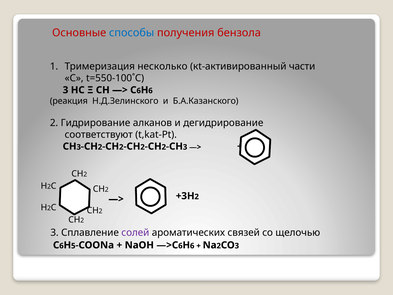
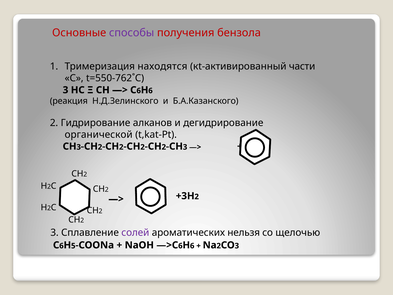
способы colour: blue -> purple
несколько: несколько -> находятся
t=550-100˚C: t=550-100˚C -> t=550-762˚C
соответствуют: соответствуют -> органической
связей: связей -> нельзя
